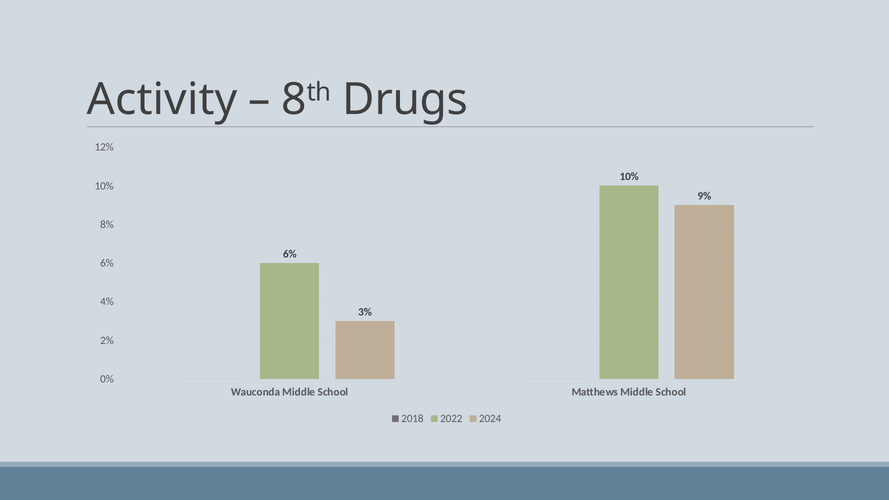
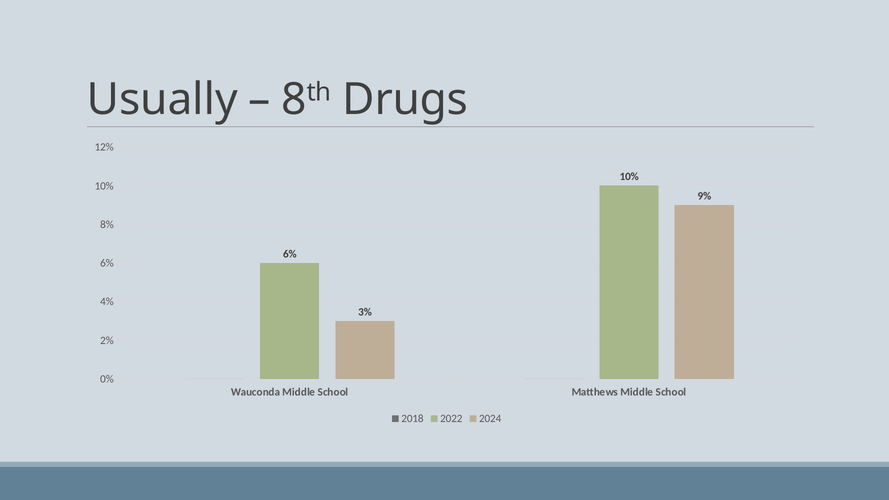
Activity: Activity -> Usually
